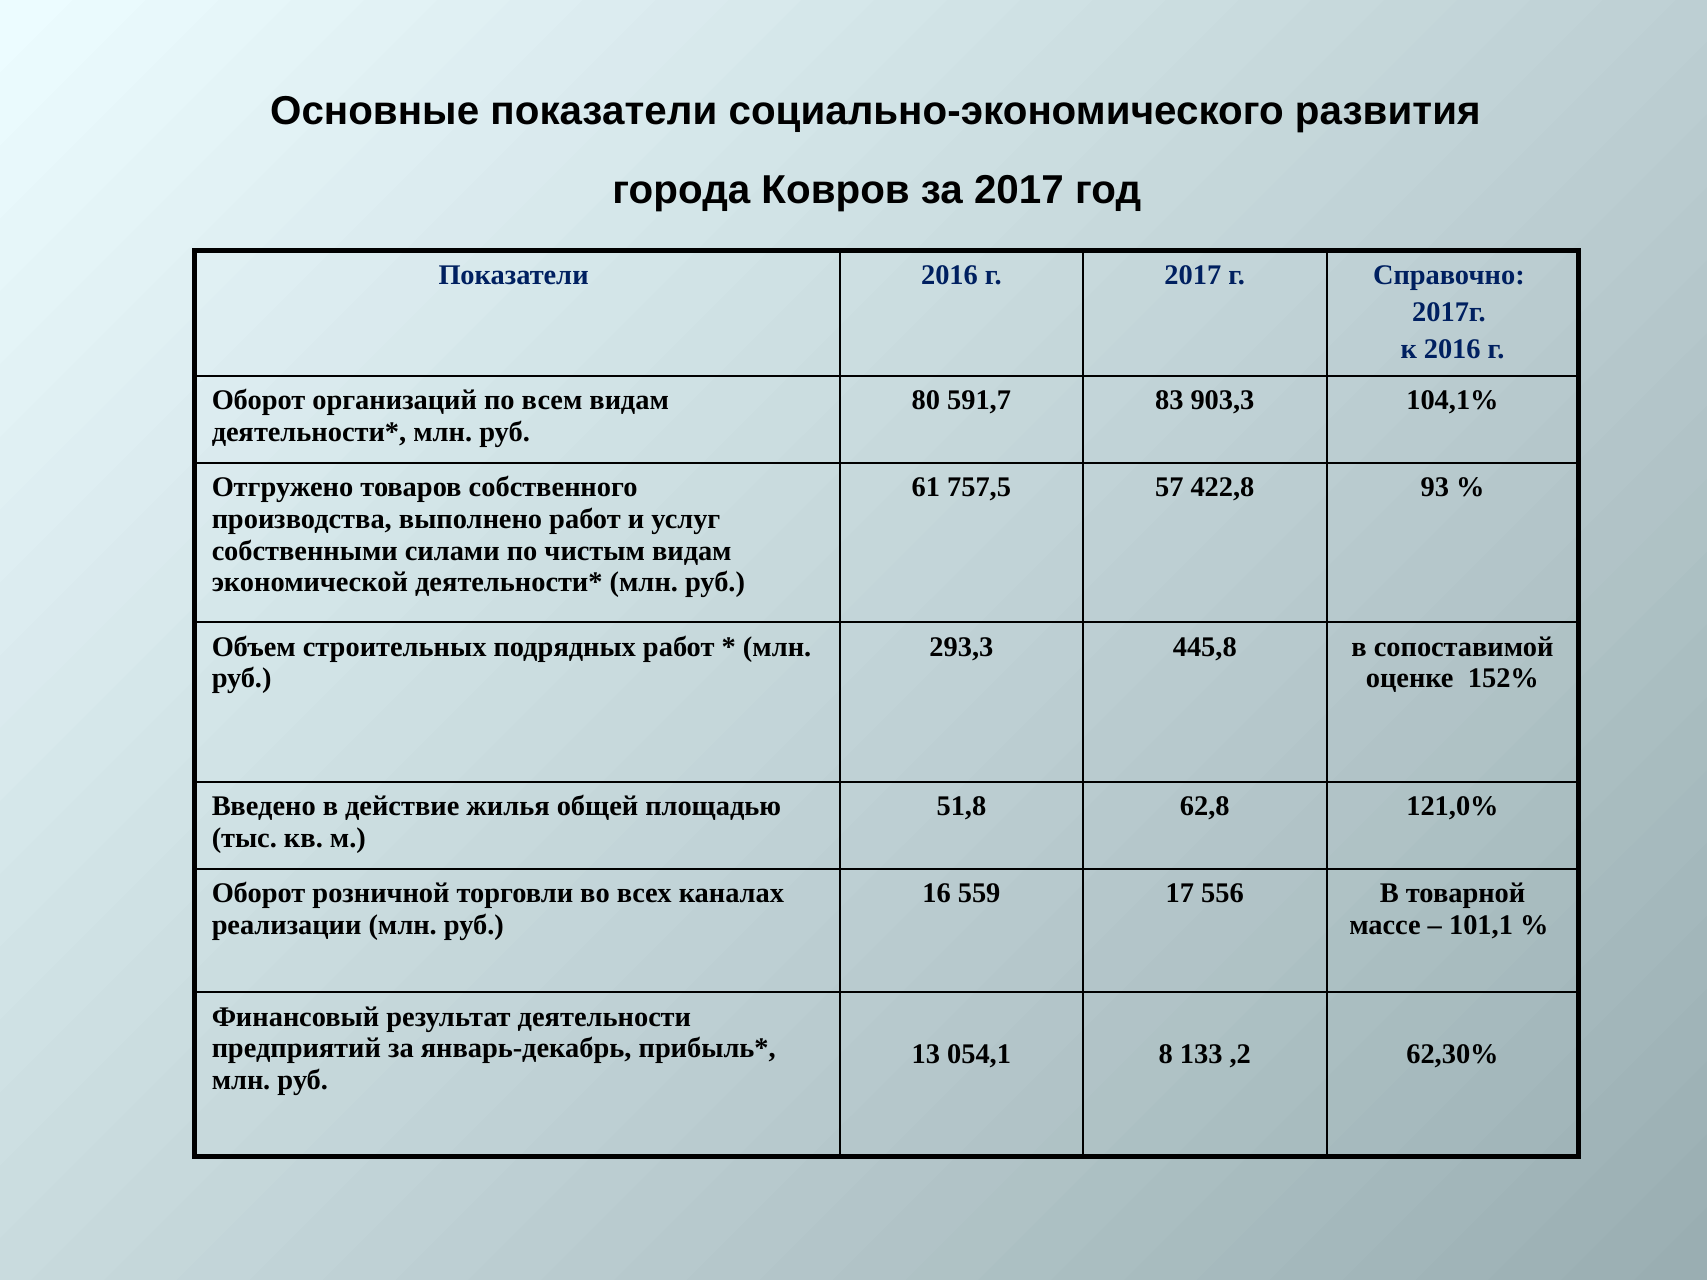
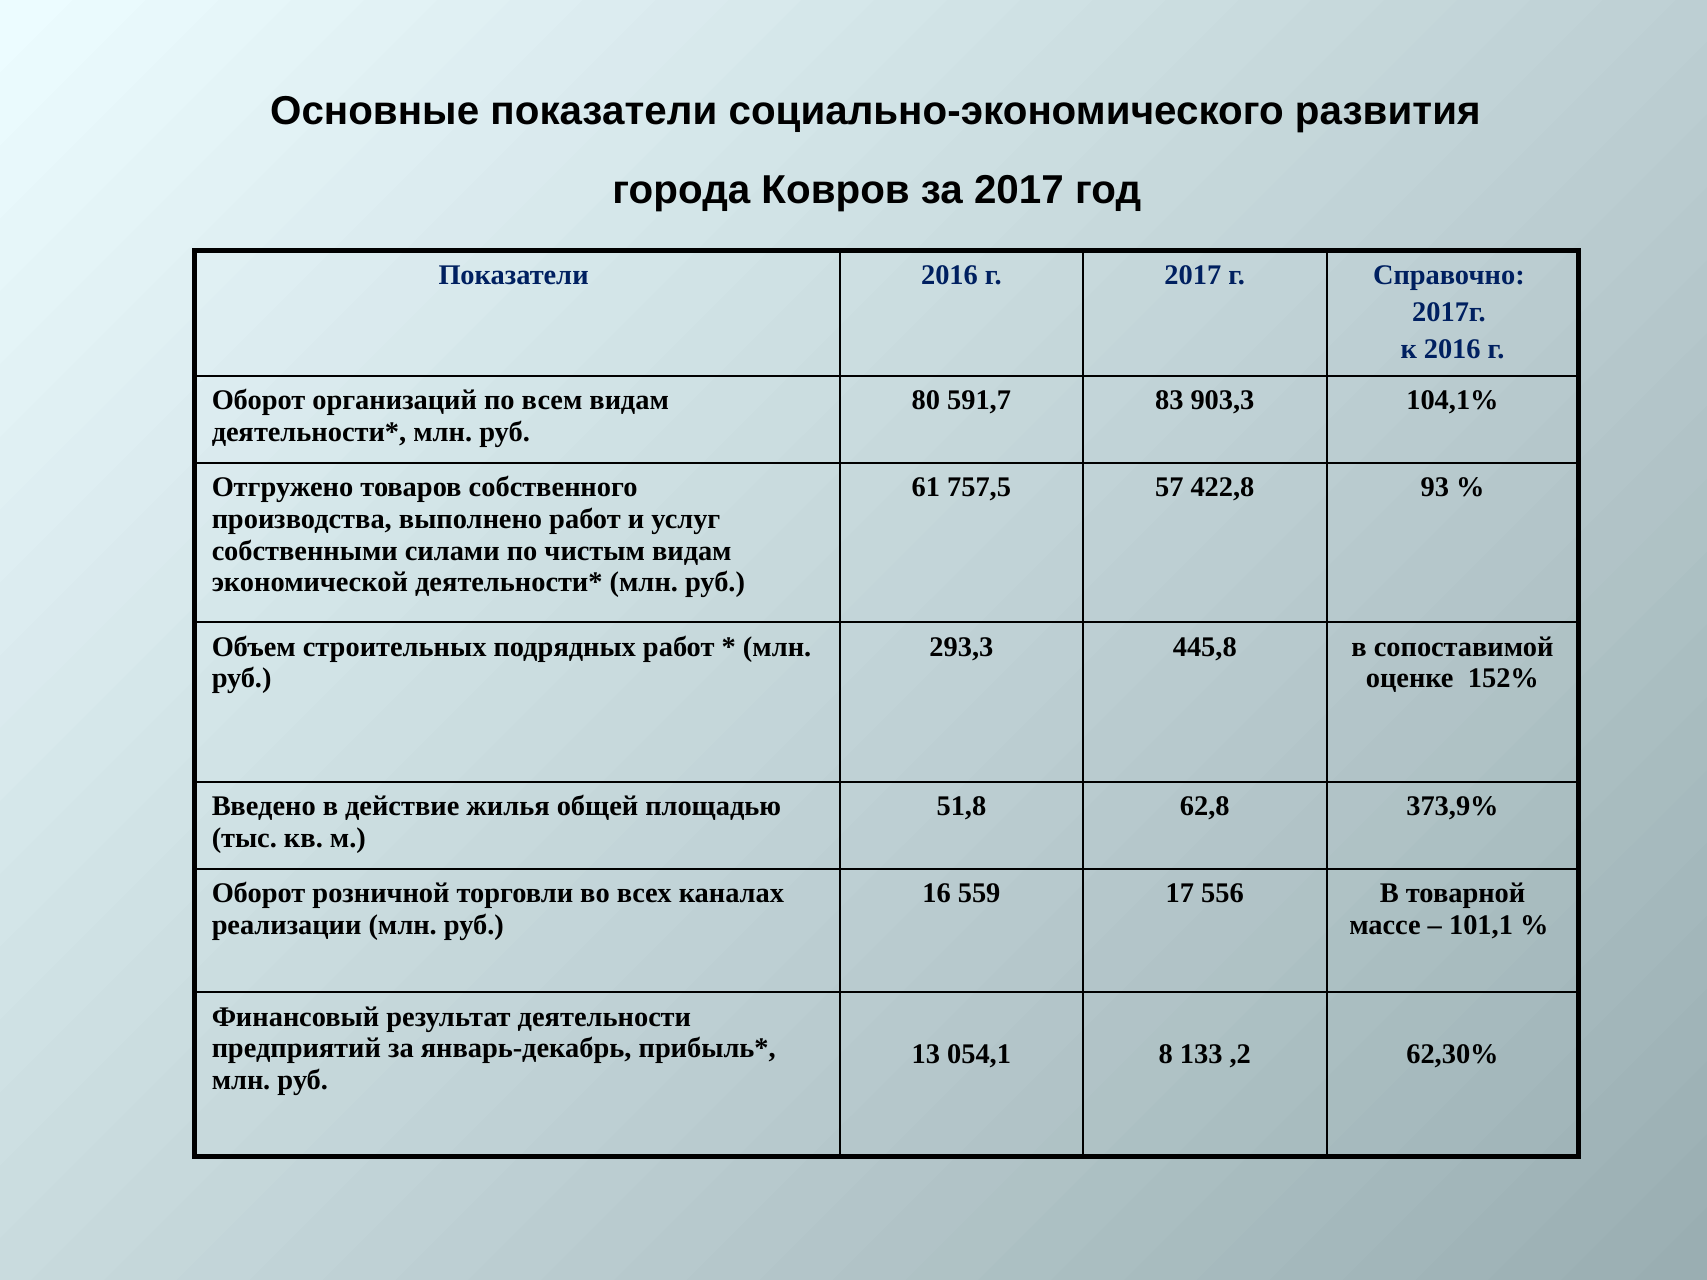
121,0%: 121,0% -> 373,9%
